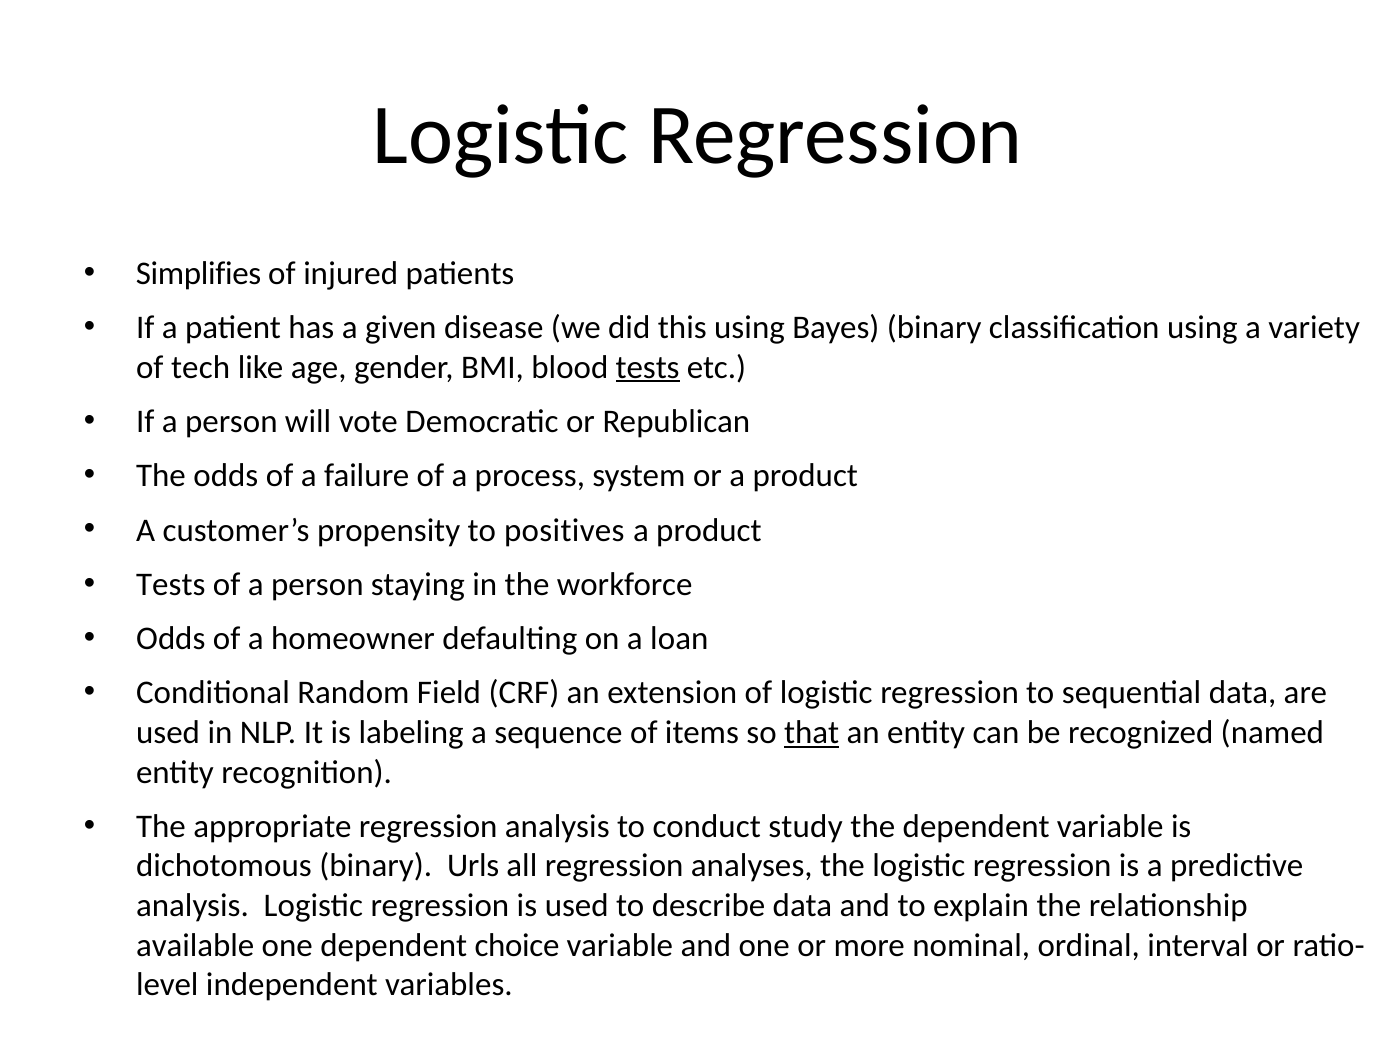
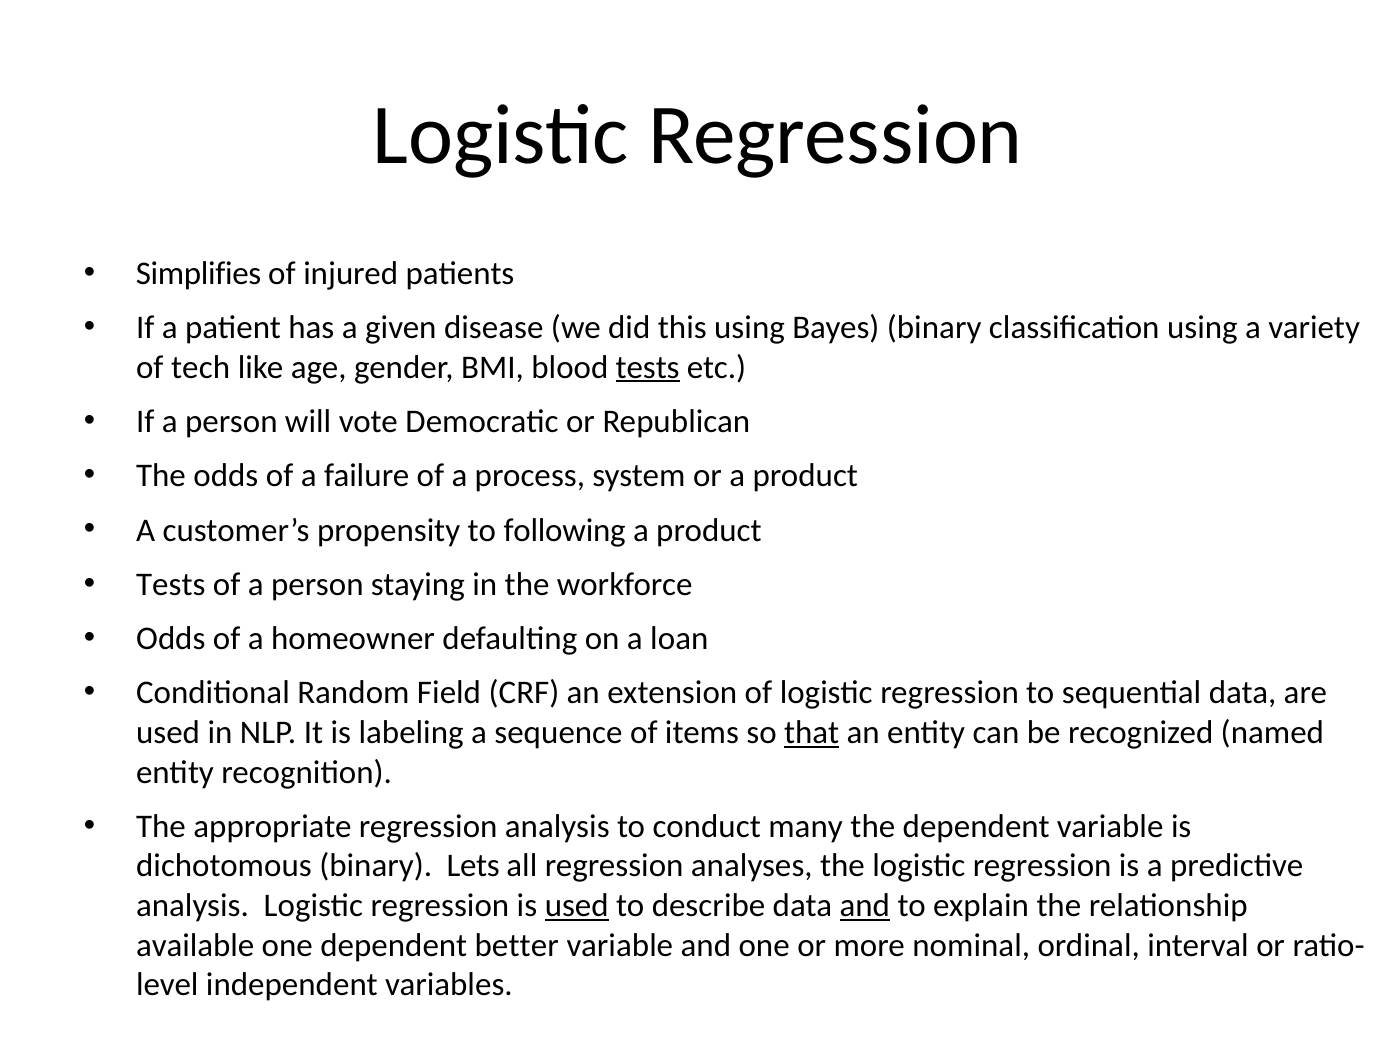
positives: positives -> following
study: study -> many
Urls: Urls -> Lets
used at (577, 906) underline: none -> present
and at (865, 906) underline: none -> present
choice: choice -> better
